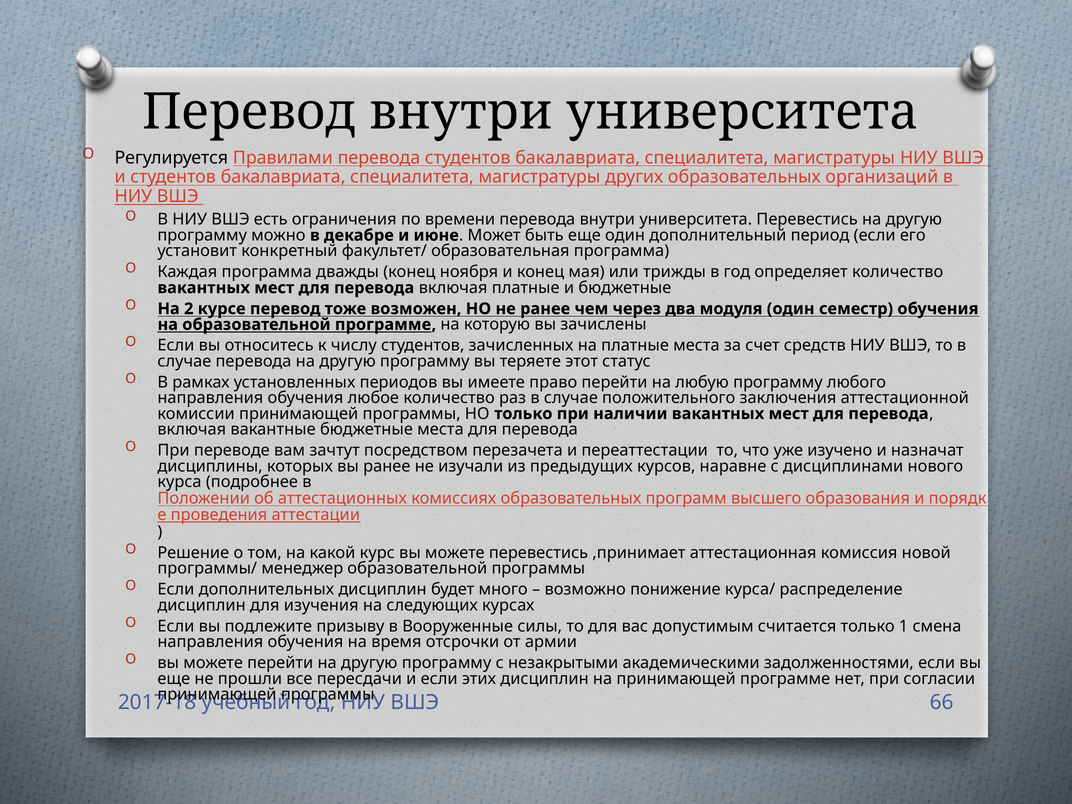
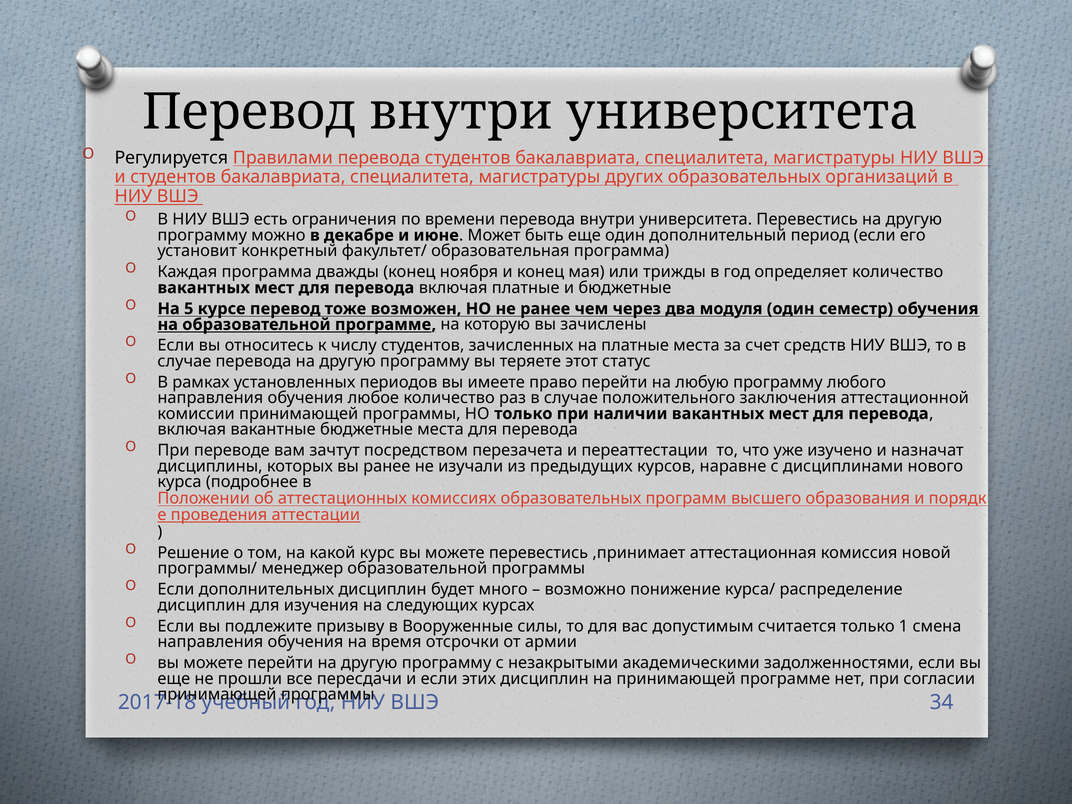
2: 2 -> 5
66: 66 -> 34
